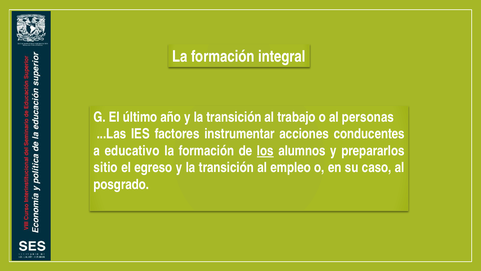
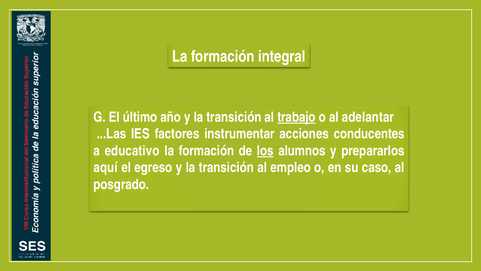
trabajo underline: none -> present
personas: personas -> adelantar
sitio: sitio -> aquí
